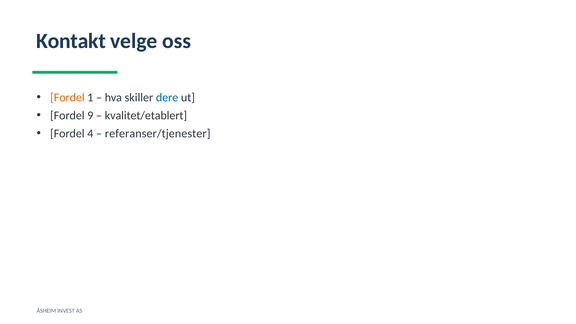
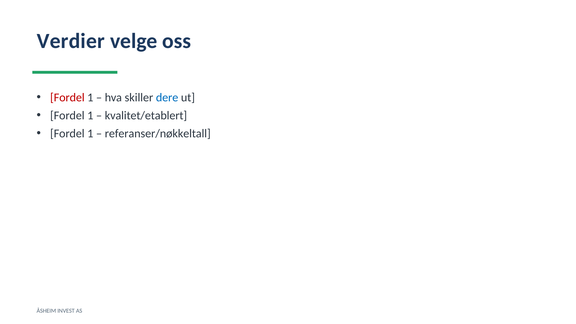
Kontakt: Kontakt -> Verdier
Fordel at (67, 98) colour: orange -> red
9 at (90, 116): 9 -> 1
4 at (90, 134): 4 -> 1
referanser/tjenester: referanser/tjenester -> referanser/nøkkeltall
